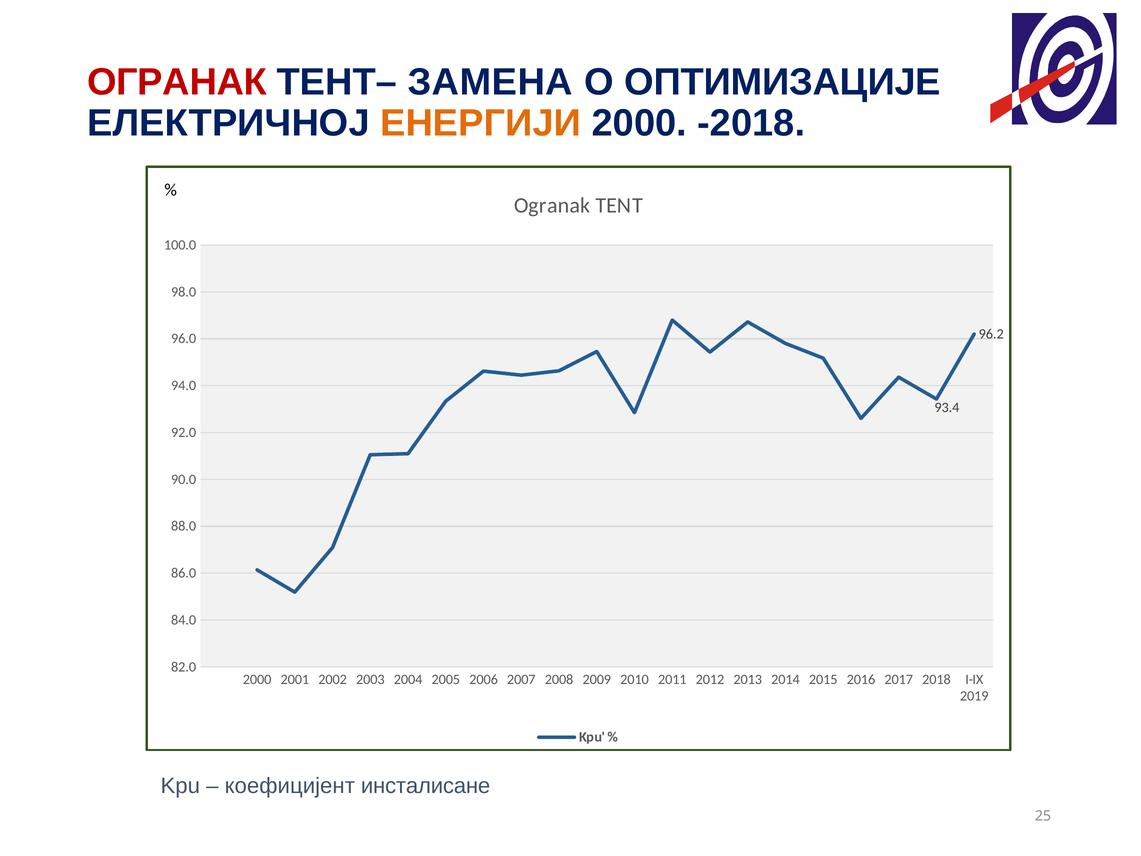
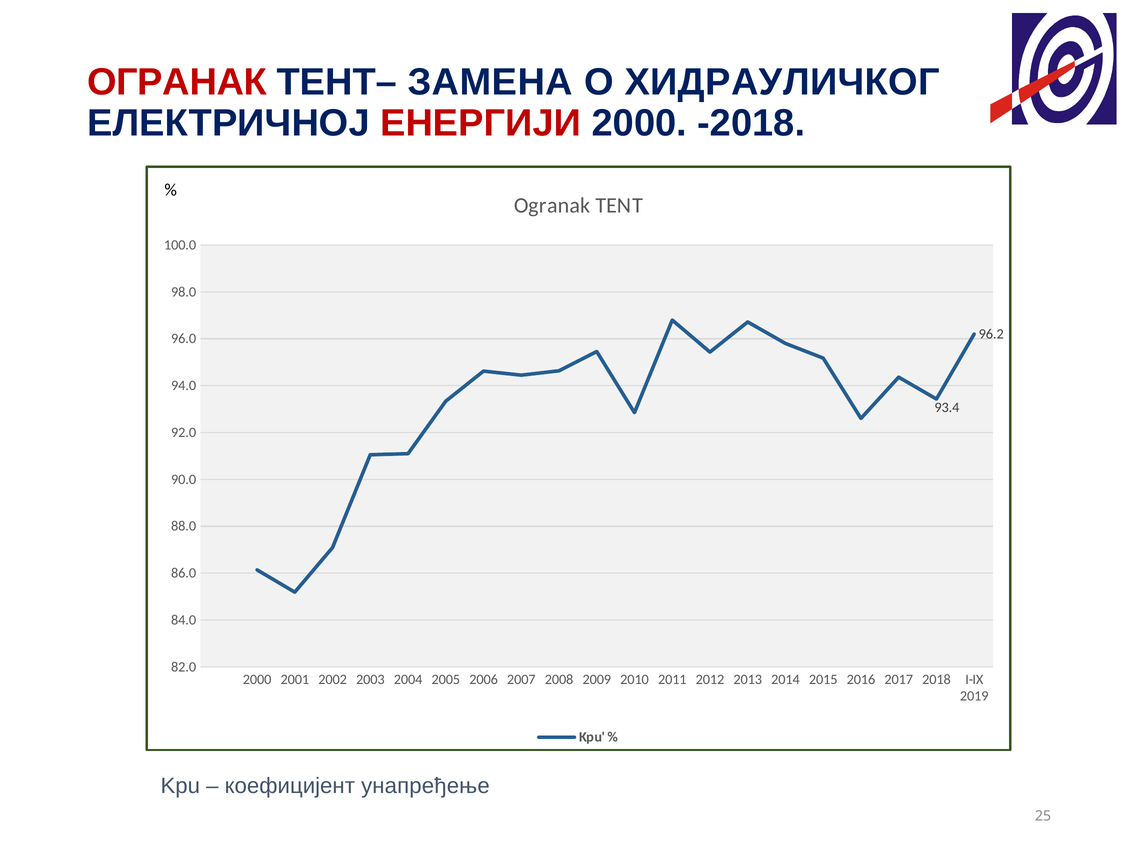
ОПТИМИЗАЦИЈЕ: ОПТИМИЗАЦИЈЕ -> ХИДРАУЛИЧКОГ
ЕНЕРГИЈИ colour: orange -> red
инсталисане: инсталисане -> унапређење
